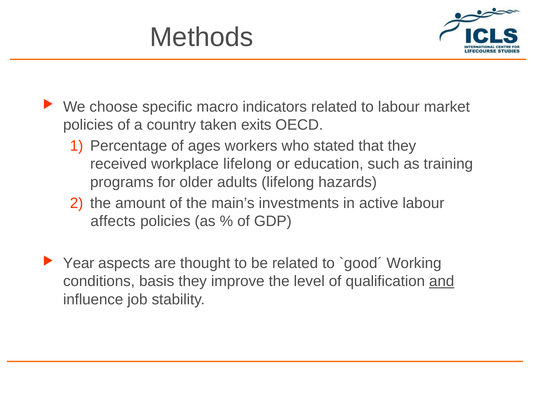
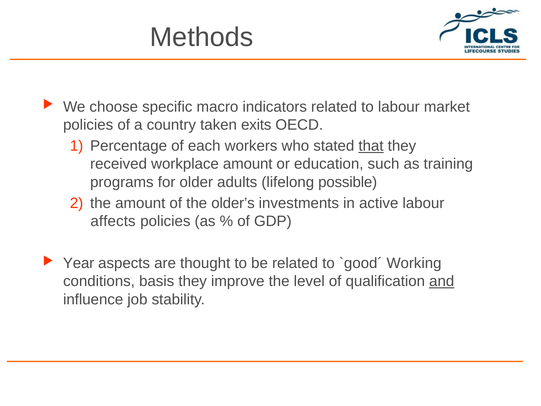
ages: ages -> each
that underline: none -> present
workplace lifelong: lifelong -> amount
hazards: hazards -> possible
main’s: main’s -> older’s
